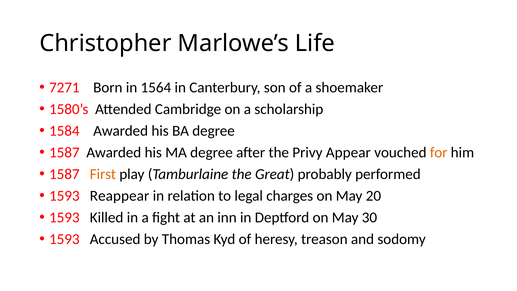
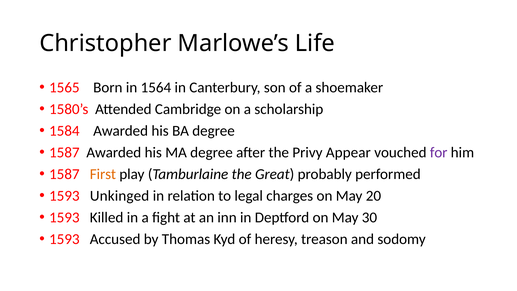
7271: 7271 -> 1565
for colour: orange -> purple
Reappear: Reappear -> Unkinged
